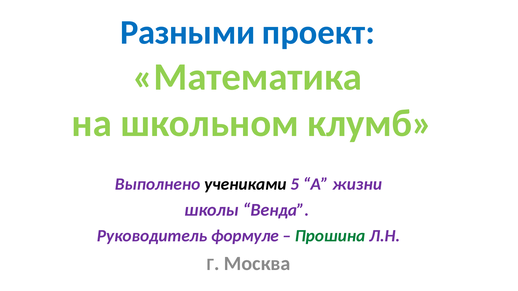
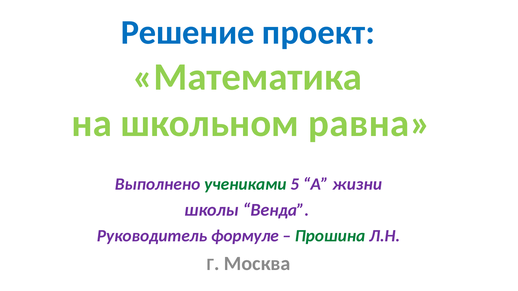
Разными: Разными -> Решение
клумб: клумб -> равна
учениками colour: black -> green
